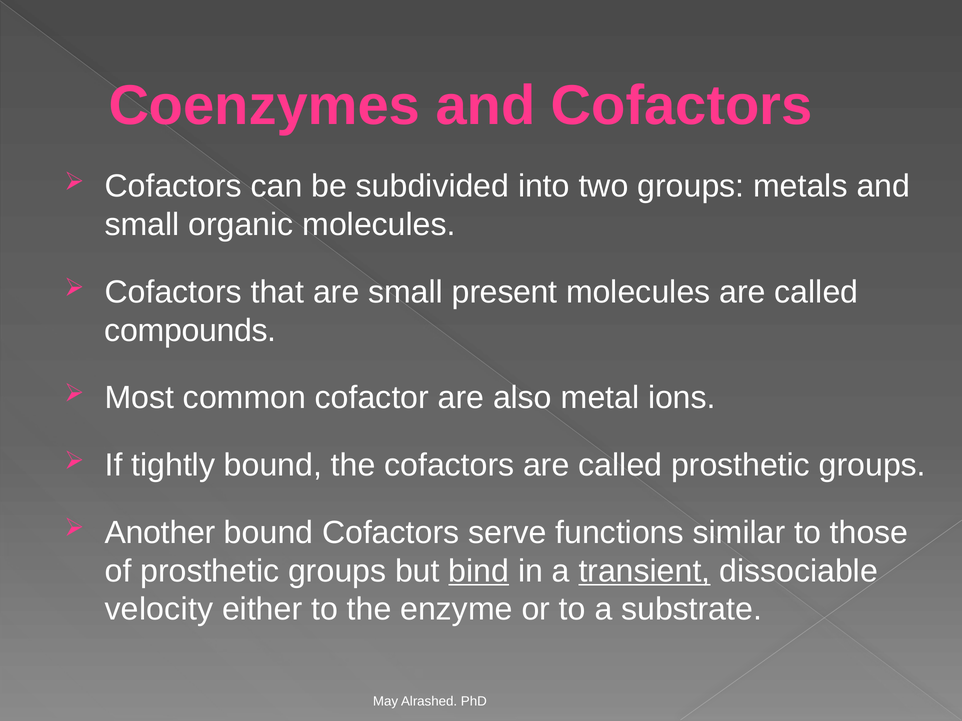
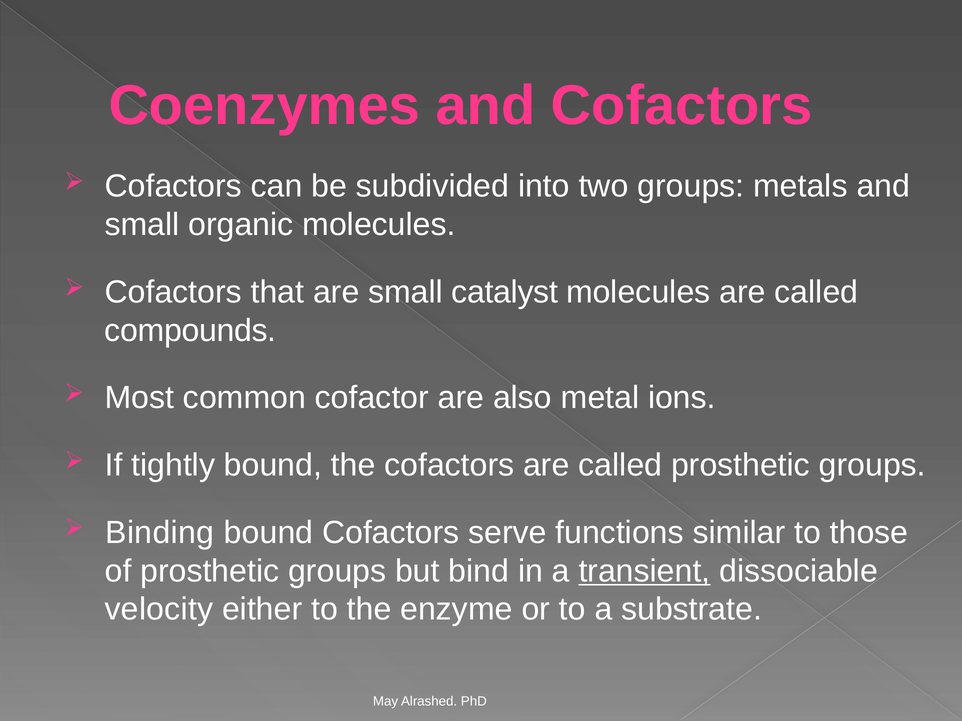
present: present -> catalyst
Another: Another -> Binding
bind underline: present -> none
